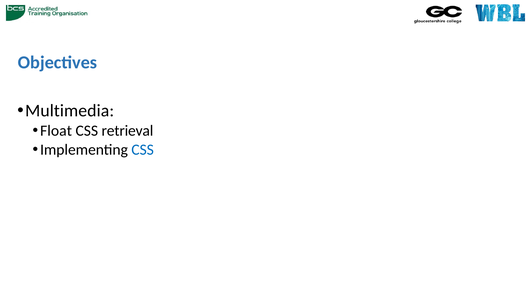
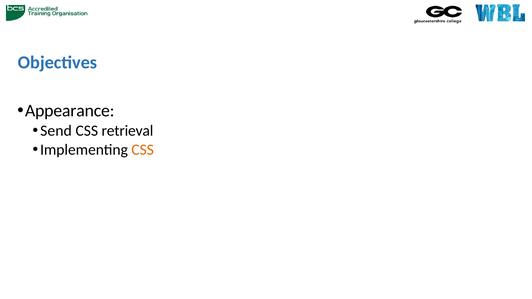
Multimedia: Multimedia -> Appearance
Float: Float -> Send
CSS at (143, 150) colour: blue -> orange
